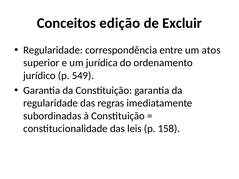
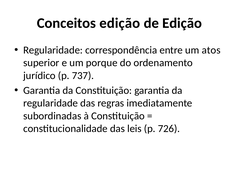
de Excluir: Excluir -> Edição
jurídica: jurídica -> porque
549: 549 -> 737
158: 158 -> 726
